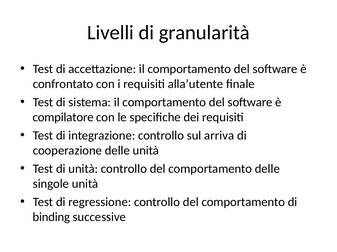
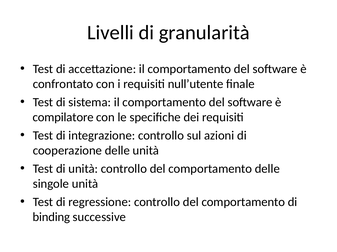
alla’utente: alla’utente -> null’utente
arriva: arriva -> azioni
